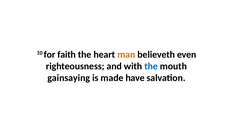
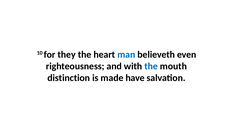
faith: faith -> they
man colour: orange -> blue
gainsaying: gainsaying -> distinction
